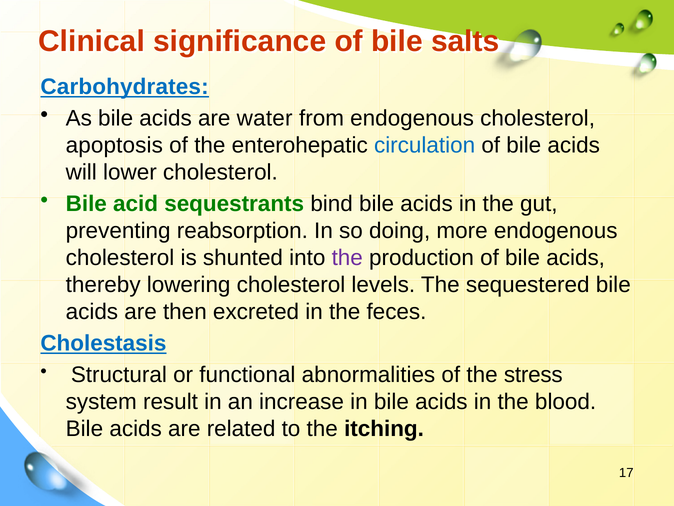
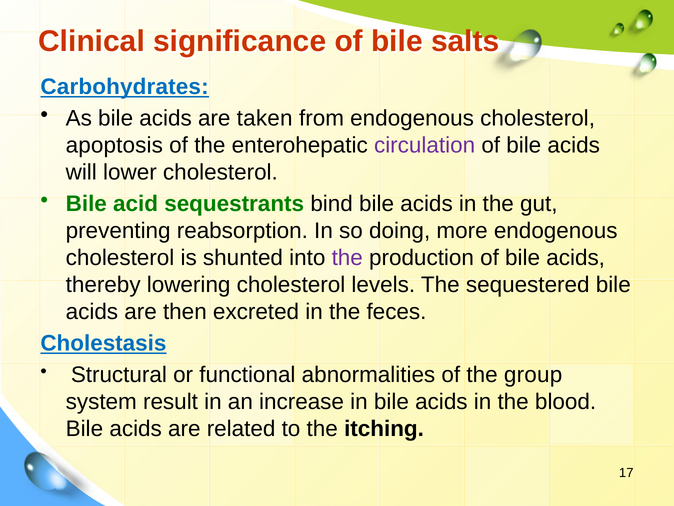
water: water -> taken
circulation colour: blue -> purple
stress: stress -> group
